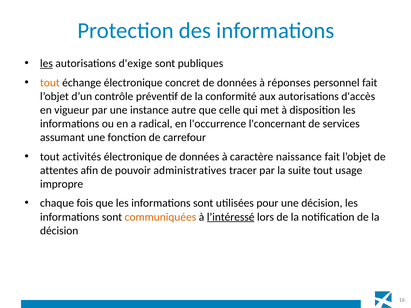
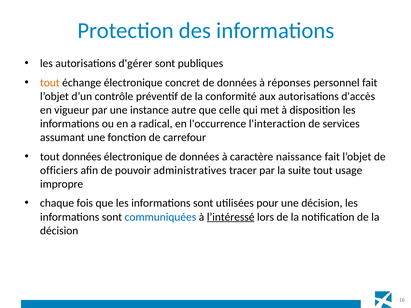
les at (46, 64) underline: present -> none
d'exige: d'exige -> d'gérer
l'concernant: l'concernant -> l'interaction
tout activités: activités -> données
attentes: attentes -> officiers
communiquées colour: orange -> blue
